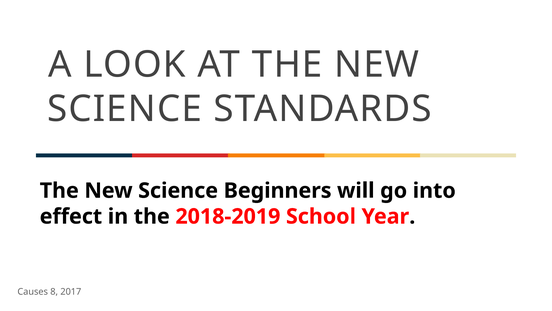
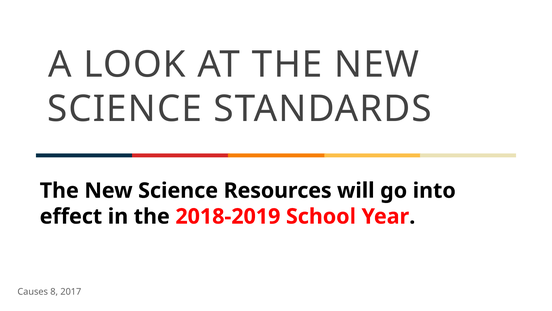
Beginners: Beginners -> Resources
